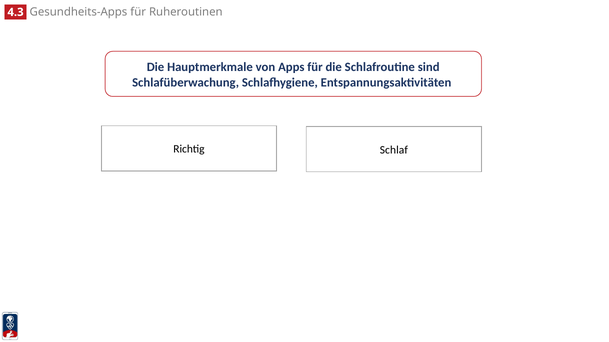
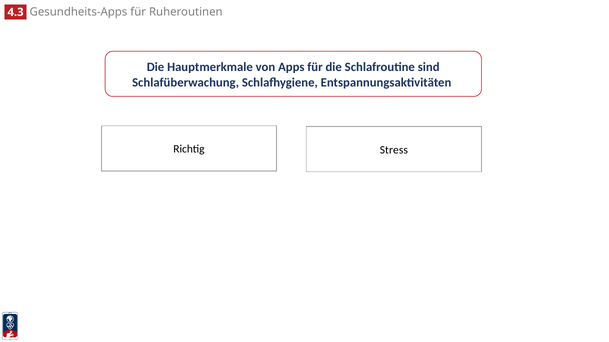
Schlaf: Schlaf -> Stress
